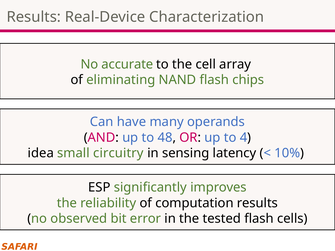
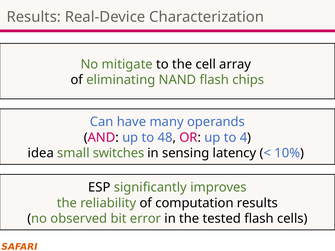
accurate: accurate -> mitigate
circuitry: circuitry -> switches
